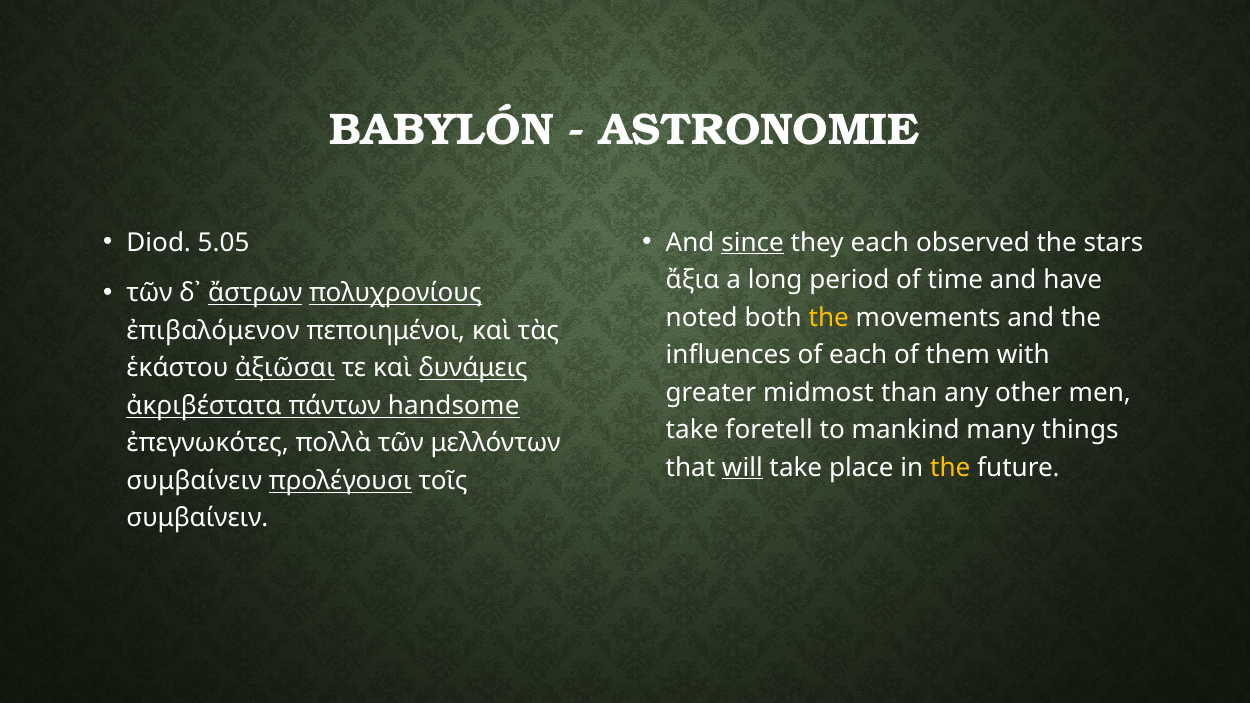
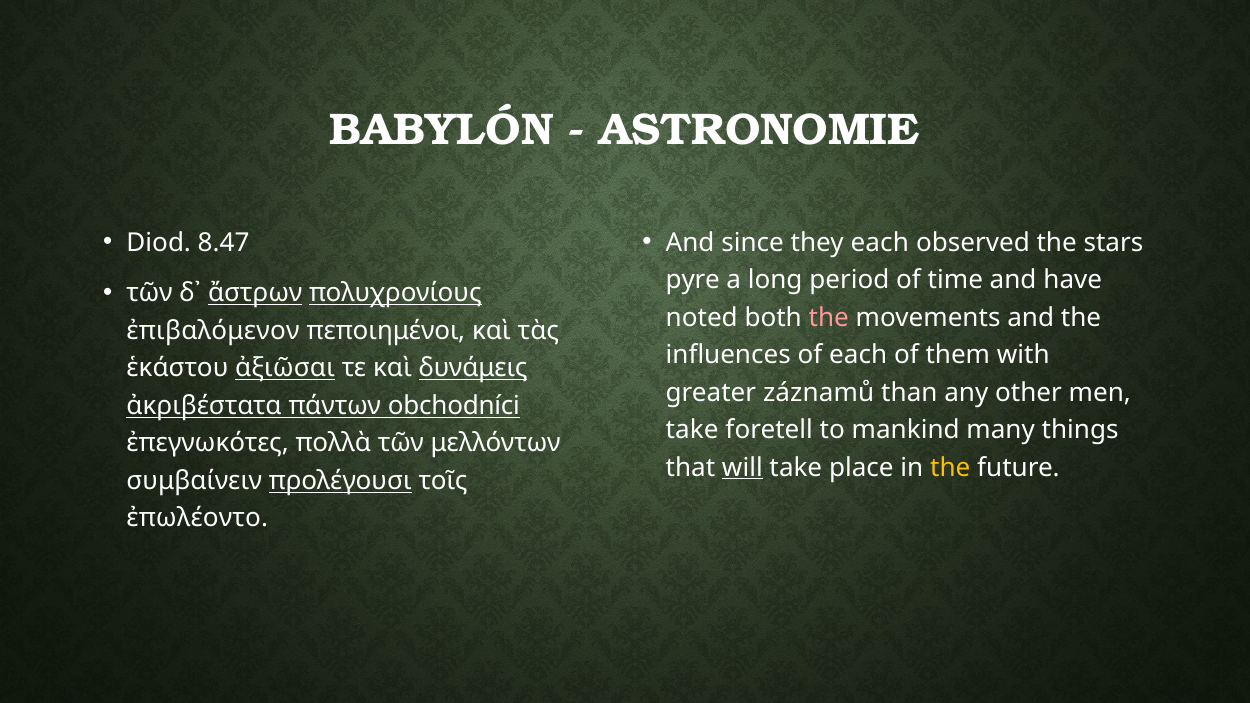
5.05: 5.05 -> 8.47
since underline: present -> none
ἄξια: ἄξια -> pyre
the at (829, 317) colour: yellow -> pink
midmost: midmost -> záznamů
handsome: handsome -> obchodníci
συμβαίνειν at (197, 518): συμβαίνειν -> ἐπωλέοντο
